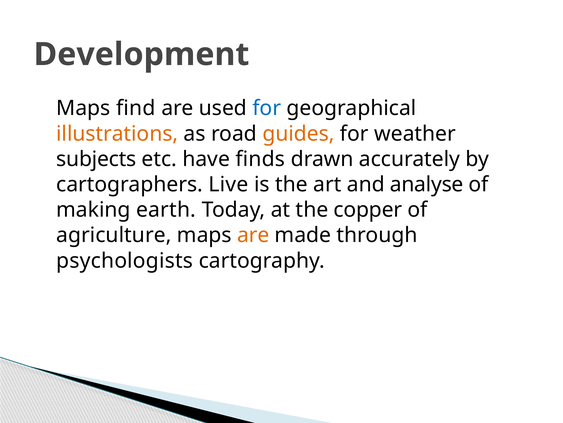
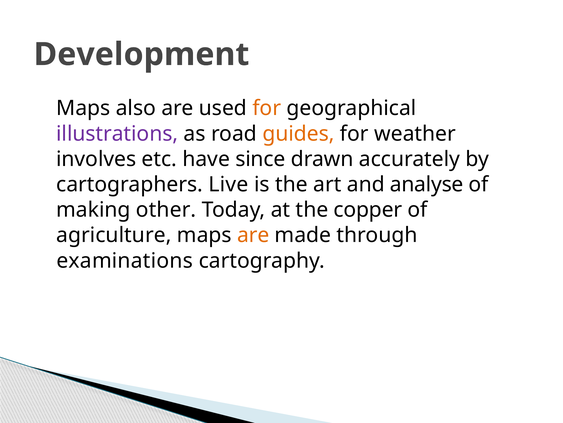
find: find -> also
for at (267, 108) colour: blue -> orange
illustrations colour: orange -> purple
subjects: subjects -> involves
finds: finds -> since
earth: earth -> other
psychologists: psychologists -> examinations
